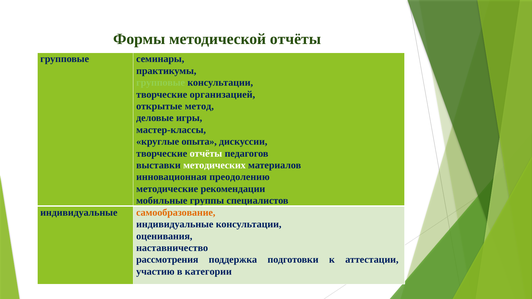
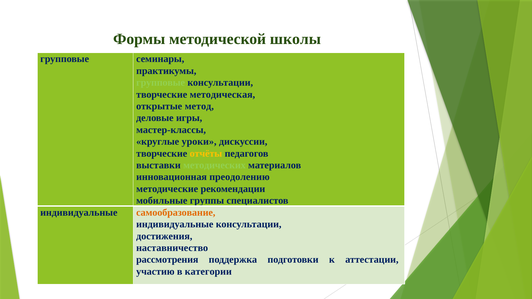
методической отчёты: отчёты -> школы
организацией: организацией -> методическая
опыта: опыта -> уроки
отчёты at (206, 154) colour: white -> yellow
методических colour: white -> light green
оценивания: оценивания -> достижения
